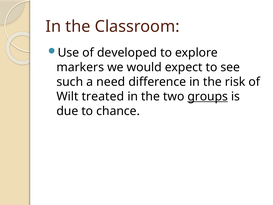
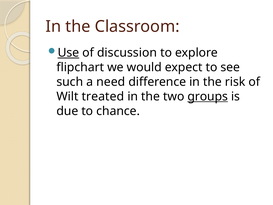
Use underline: none -> present
developed: developed -> discussion
markers: markers -> flipchart
